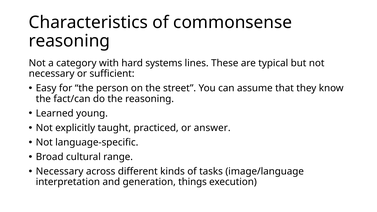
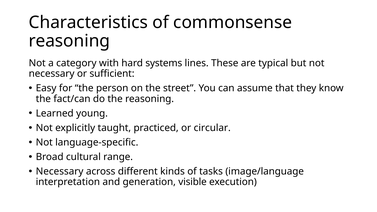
answer: answer -> circular
things: things -> visible
